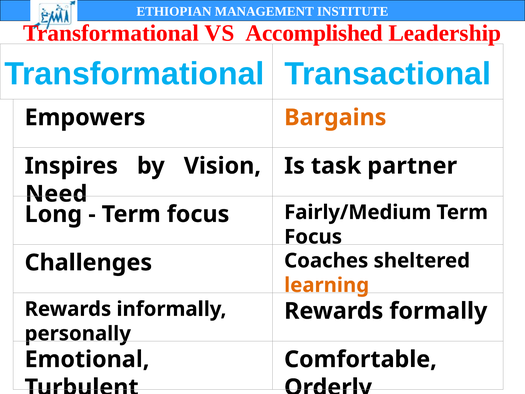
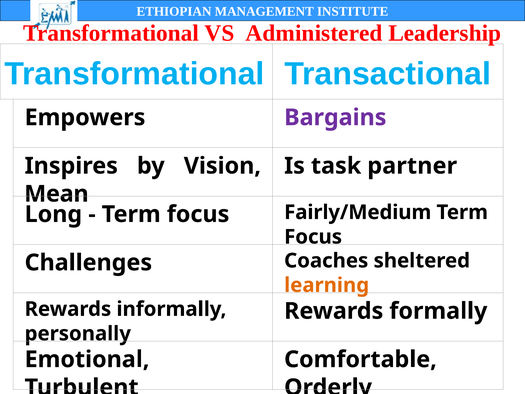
Accomplished: Accomplished -> Administered
Bargains colour: orange -> purple
Need: Need -> Mean
